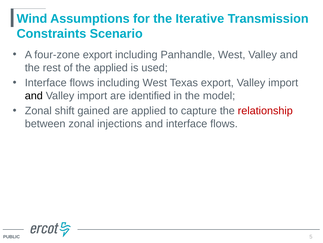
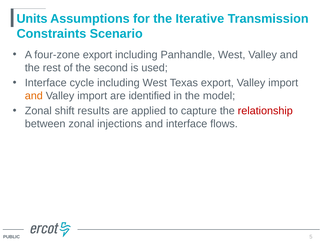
Wind: Wind -> Units
the applied: applied -> second
flows at (82, 83): flows -> cycle
and at (34, 95) colour: black -> orange
gained: gained -> results
